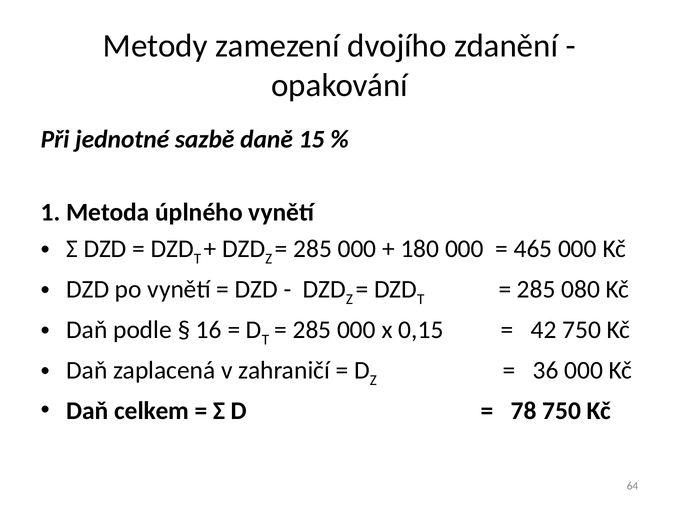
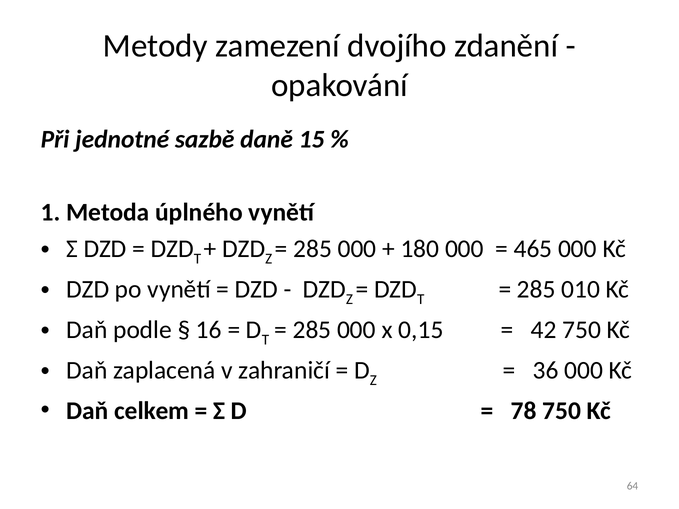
080: 080 -> 010
